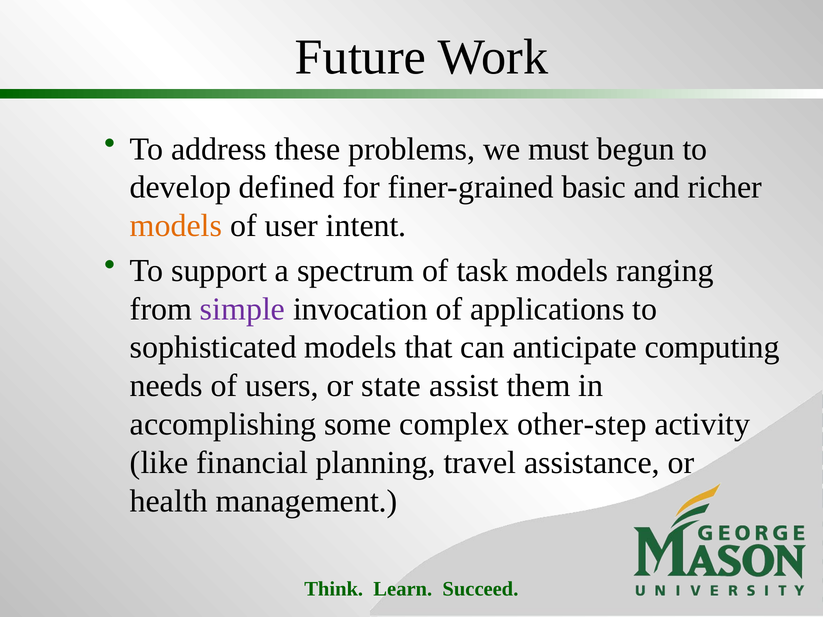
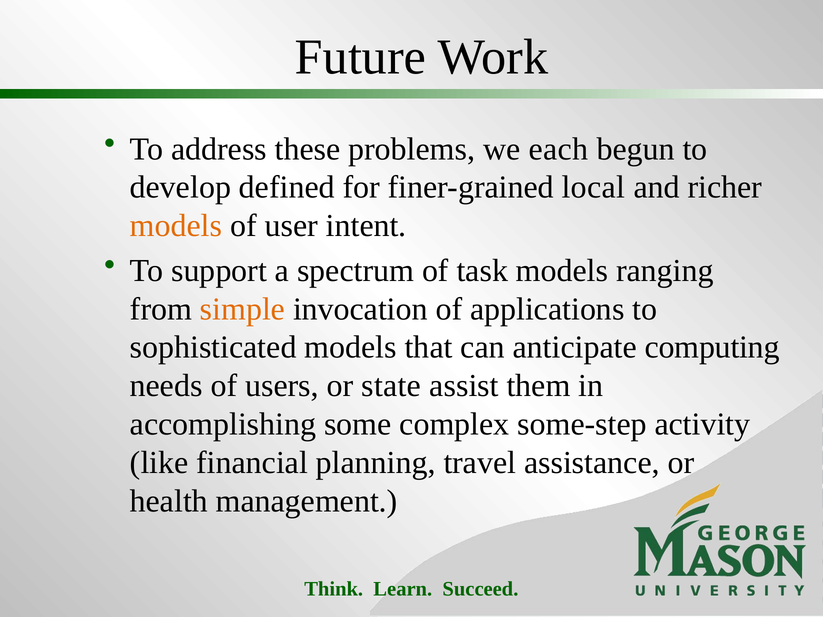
must: must -> each
basic: basic -> local
simple colour: purple -> orange
other-step: other-step -> some-step
